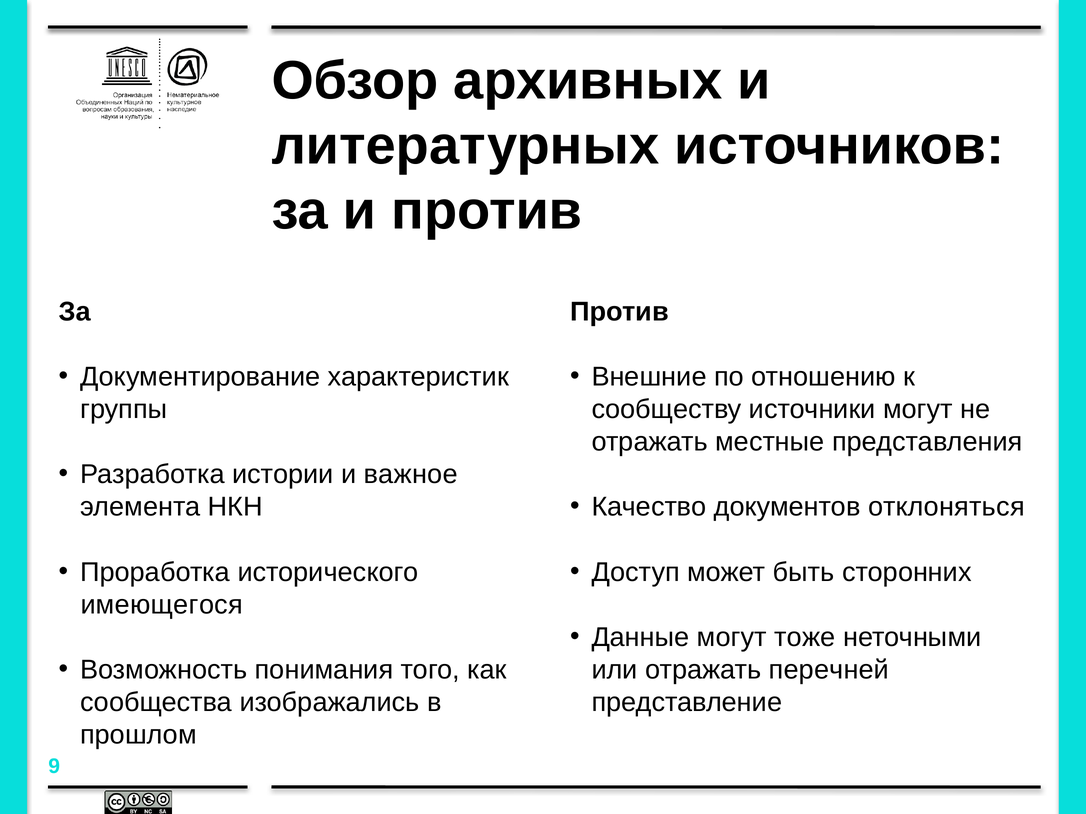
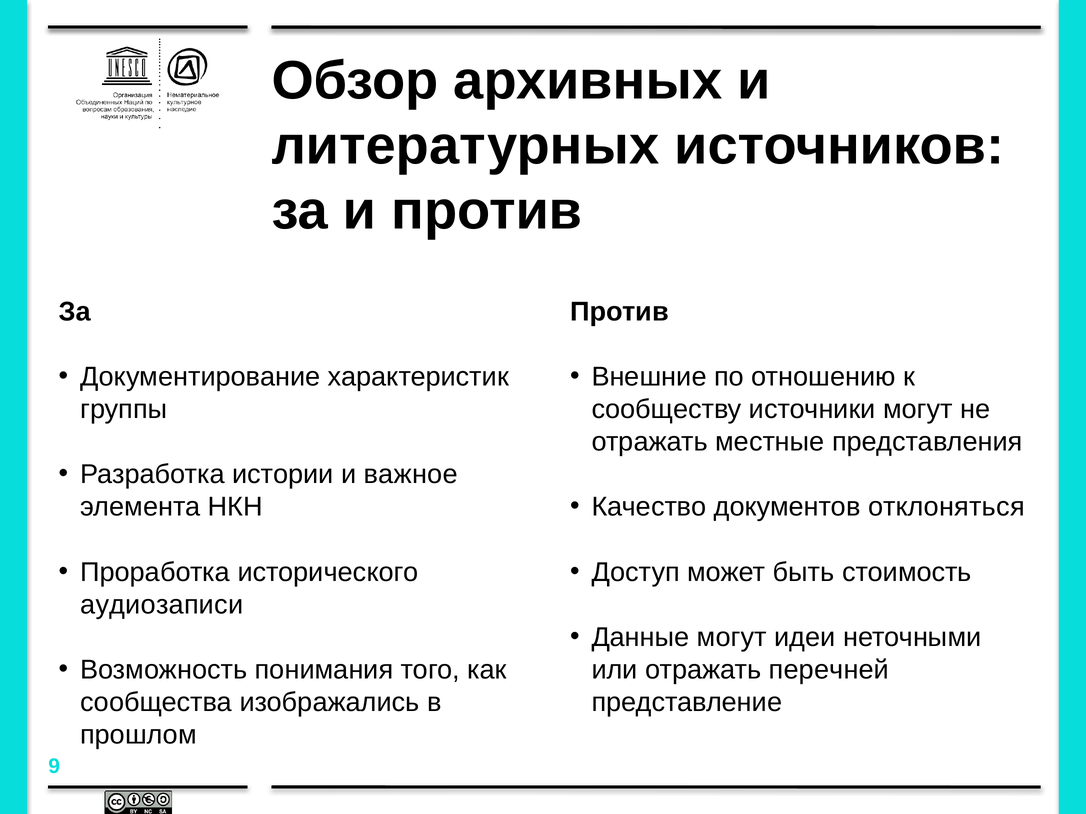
сторонних: сторонних -> стоимость
имеющегося: имеющегося -> аудиозаписи
тоже: тоже -> идеи
